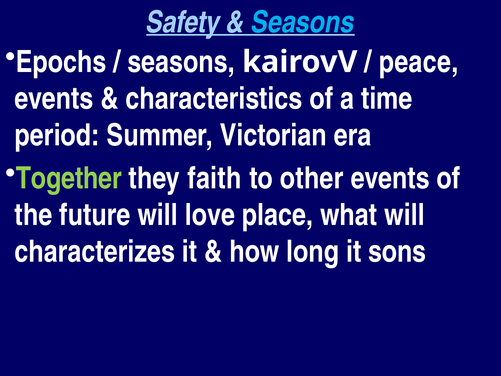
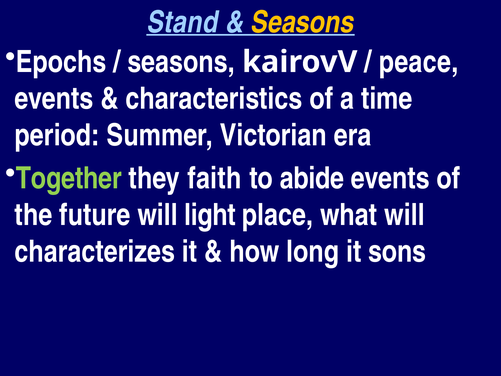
Safety: Safety -> Stand
Seasons at (303, 23) colour: light blue -> yellow
other: other -> abide
love: love -> light
